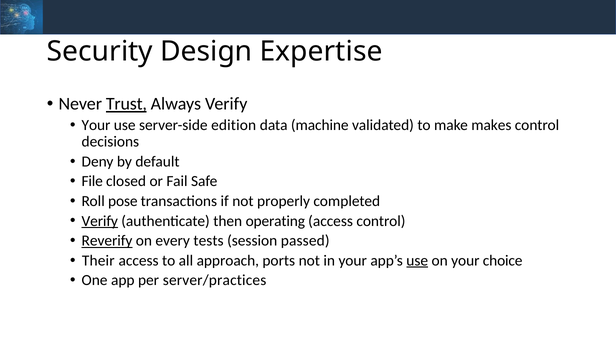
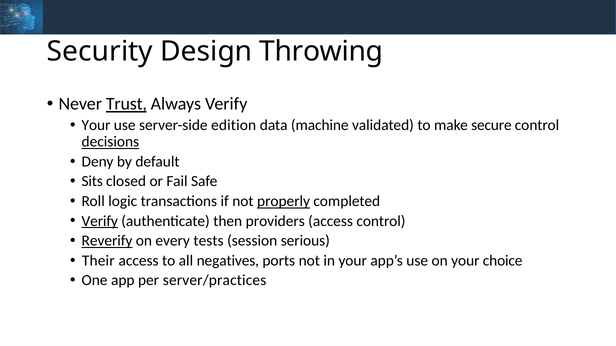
Expertise: Expertise -> Throwing
makes: makes -> secure
decisions underline: none -> present
File: File -> Sits
pose: pose -> logic
properly underline: none -> present
operating: operating -> providers
passed: passed -> serious
approach: approach -> negatives
use at (417, 261) underline: present -> none
